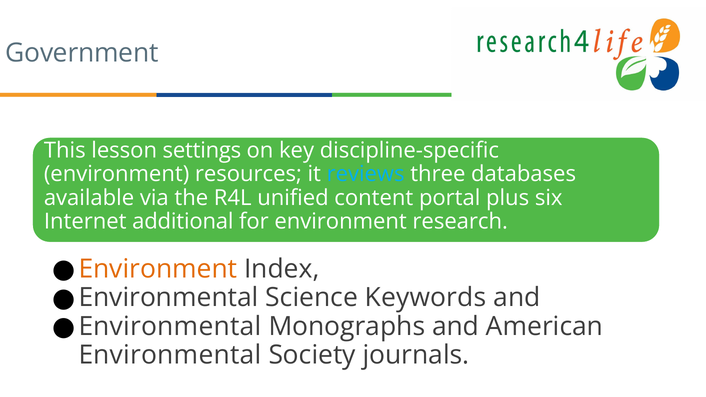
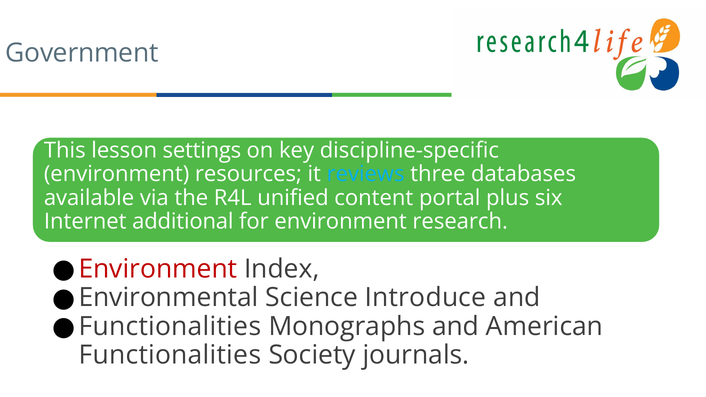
Environment at (158, 269) colour: orange -> red
Keywords: Keywords -> Introduce
Environmental at (170, 326): Environmental -> Functionalities
Environmental at (170, 355): Environmental -> Functionalities
